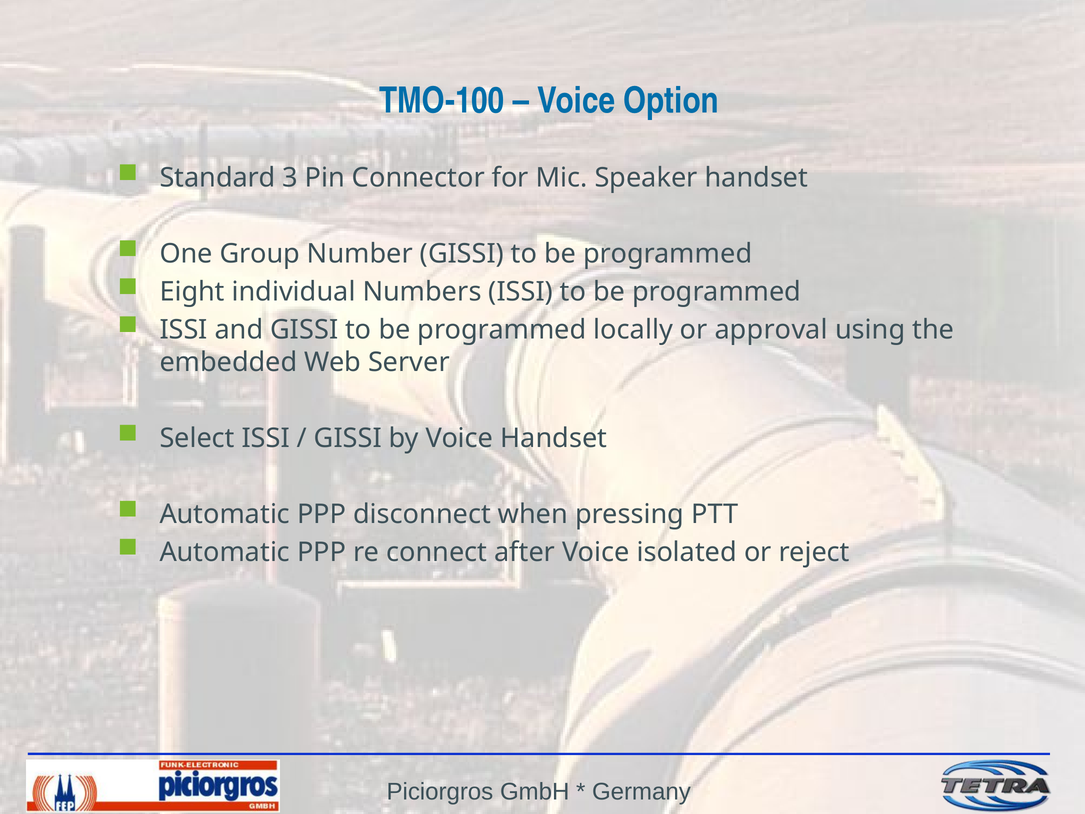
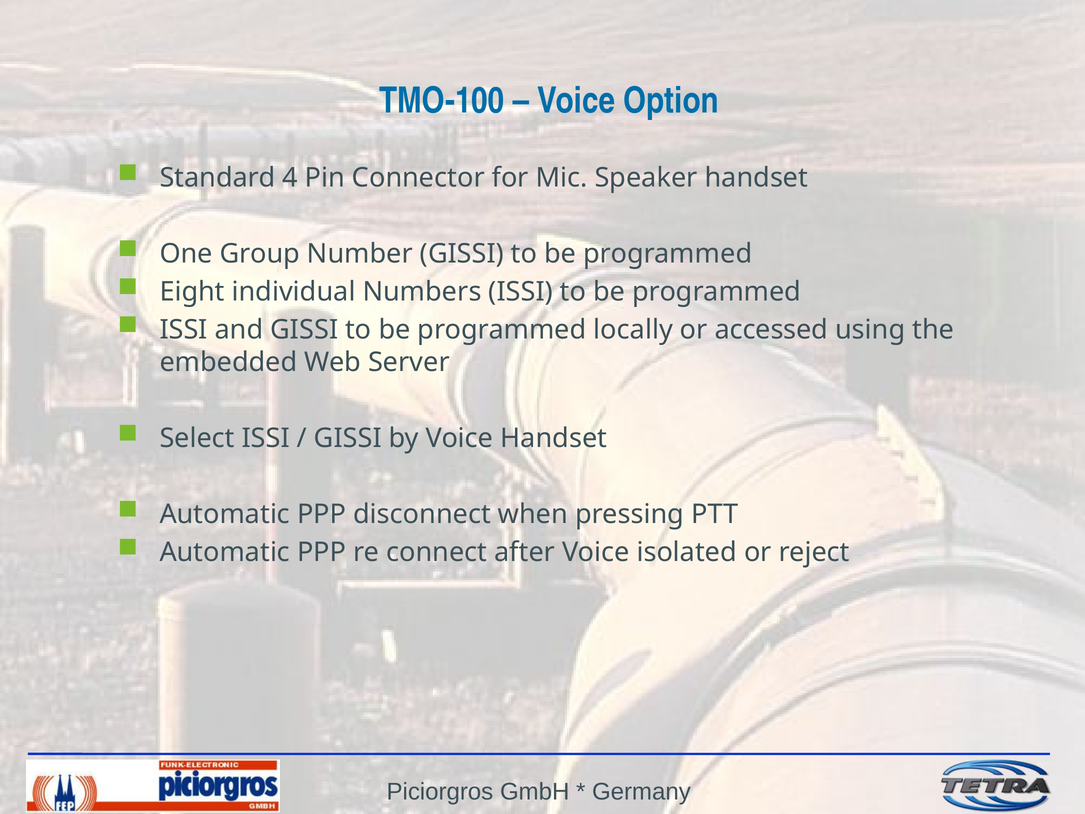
3: 3 -> 4
approval: approval -> accessed
